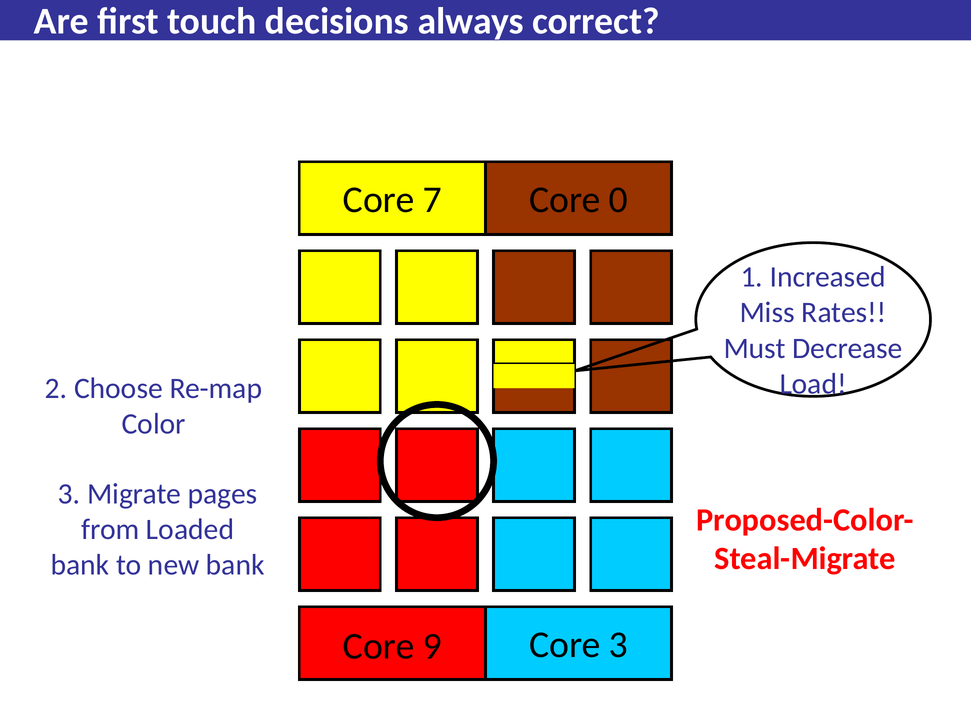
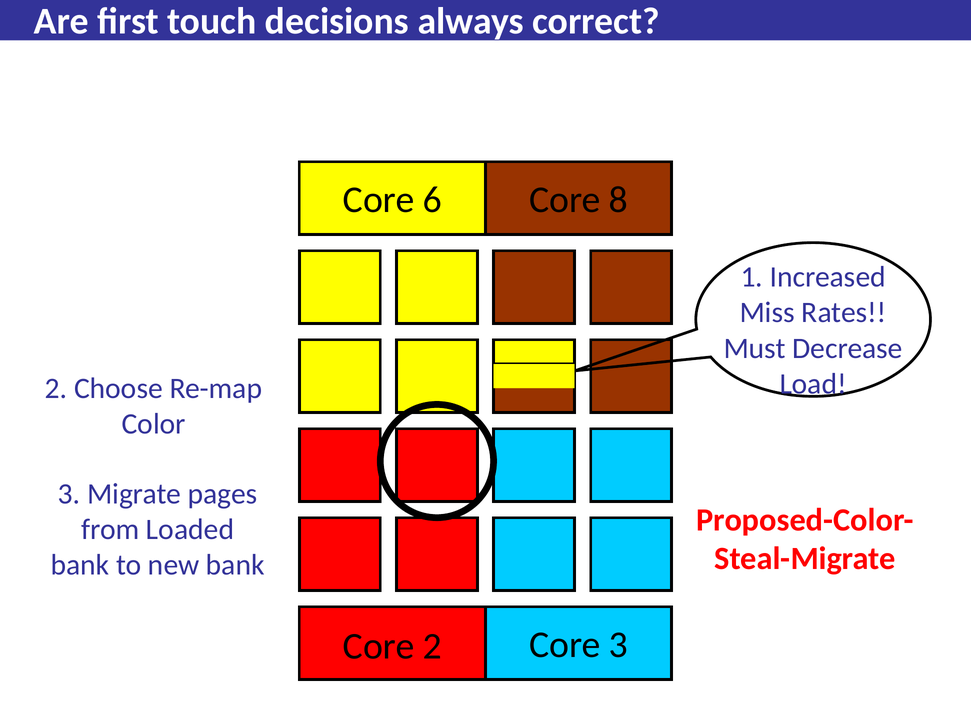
7: 7 -> 6
0: 0 -> 8
Core 9: 9 -> 2
